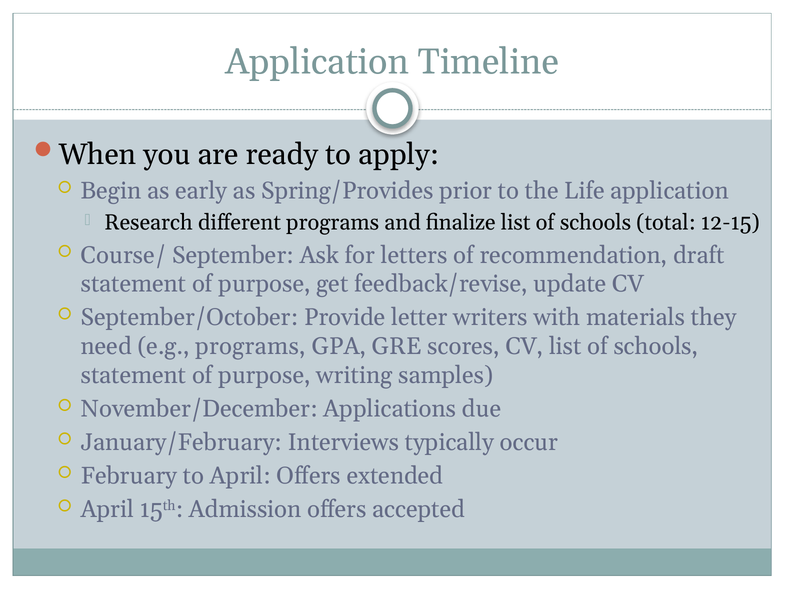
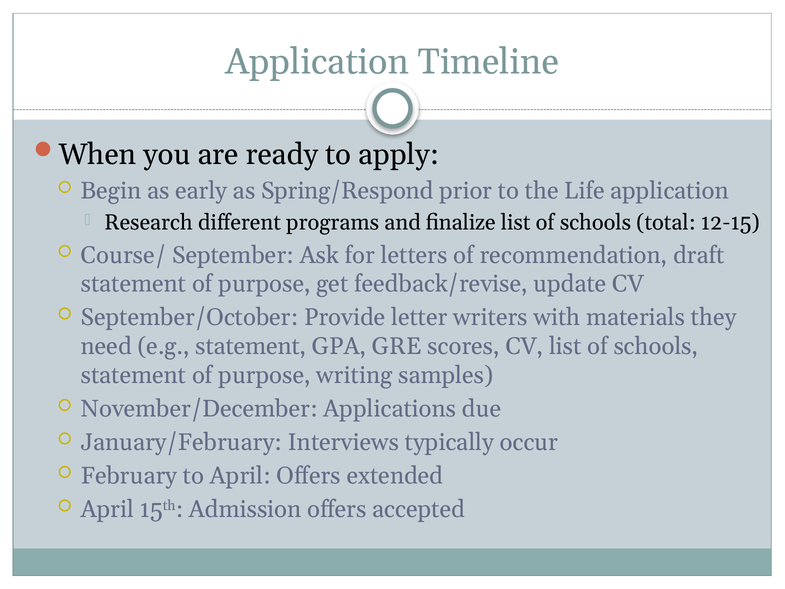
Spring/Provides: Spring/Provides -> Spring/Respond
e.g programs: programs -> statement
